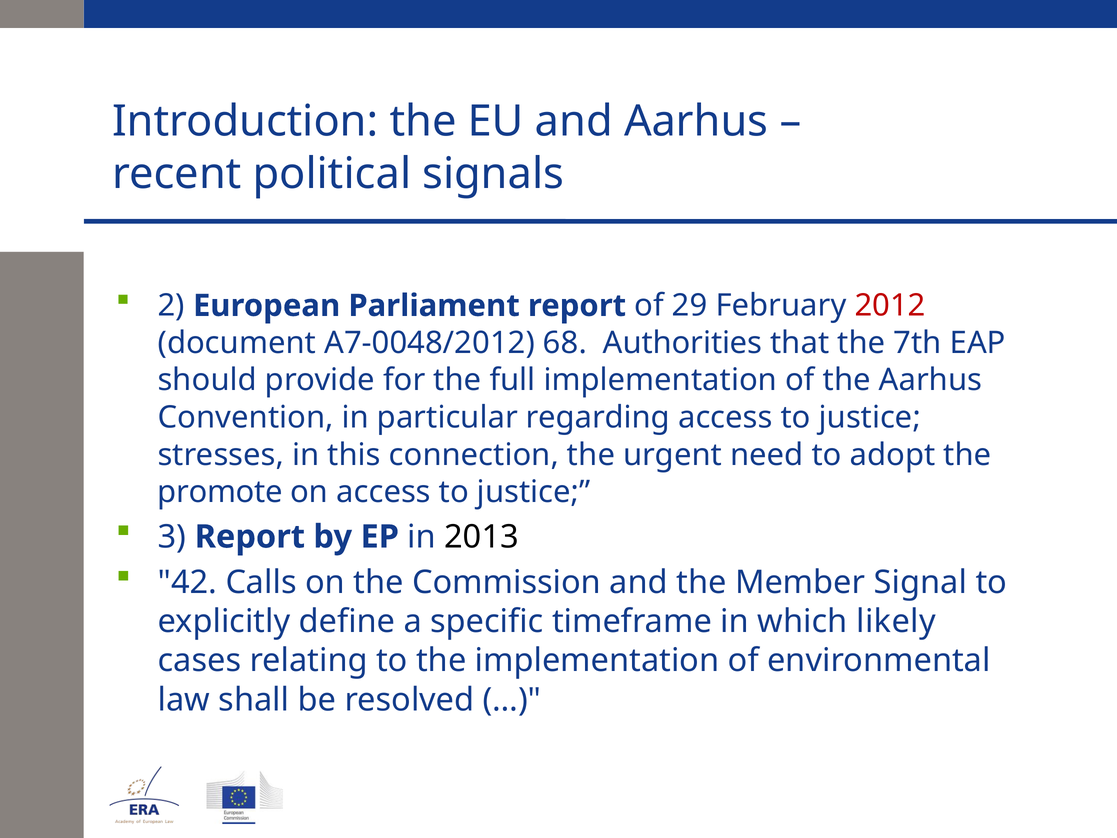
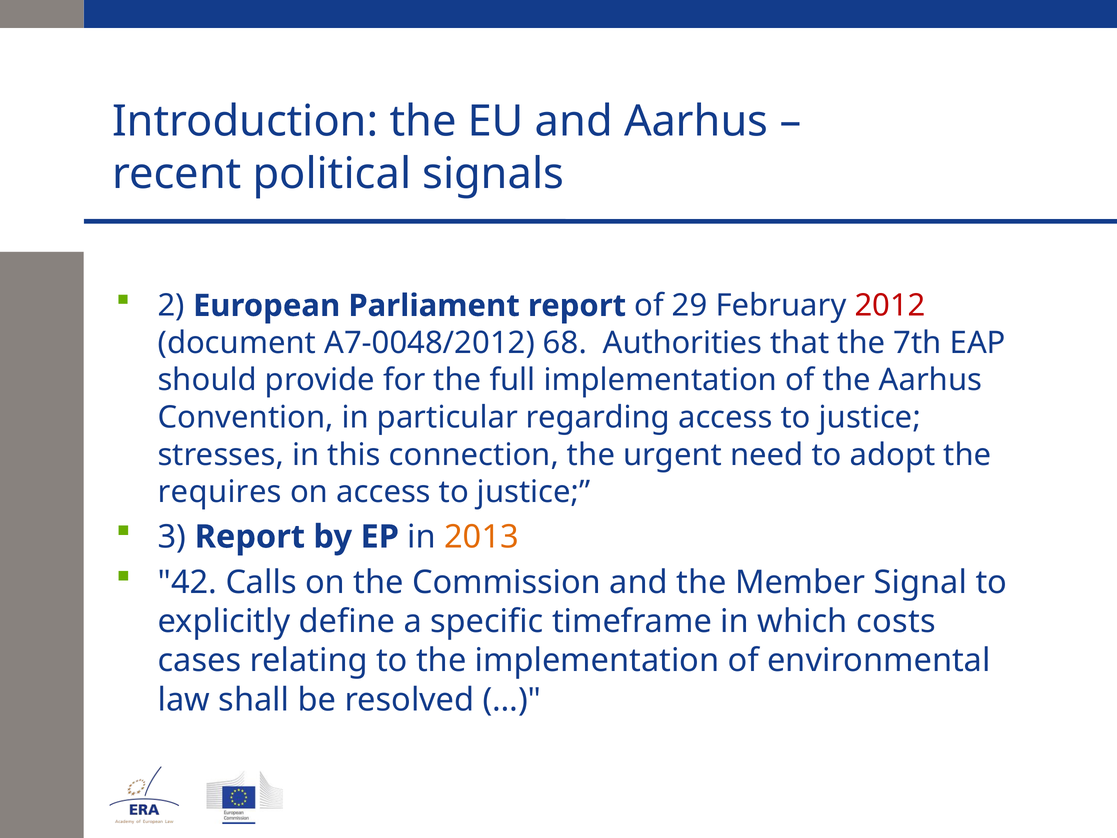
promote: promote -> requires
2013 colour: black -> orange
likely: likely -> costs
